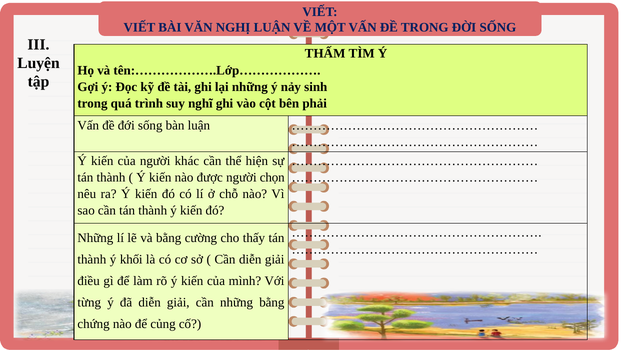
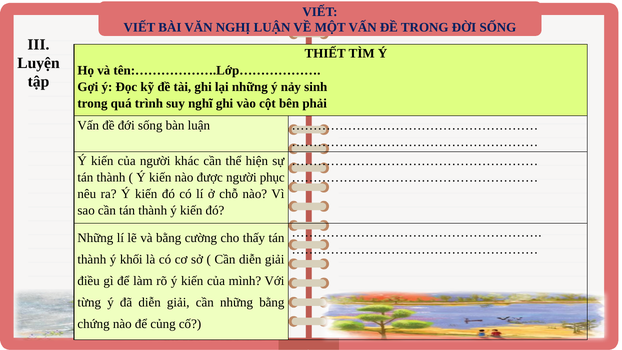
THẤM: THẤM -> THIẾT
chọn: chọn -> phục
